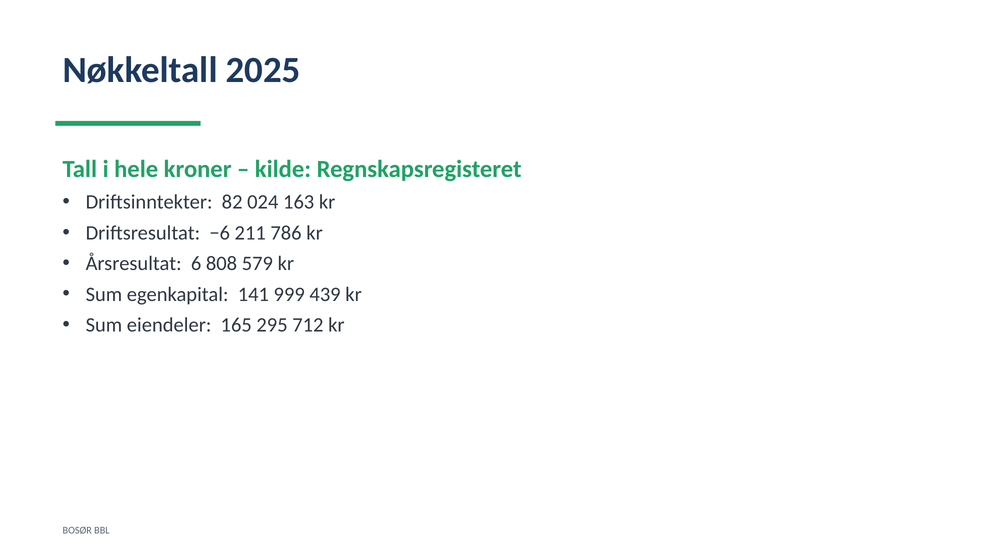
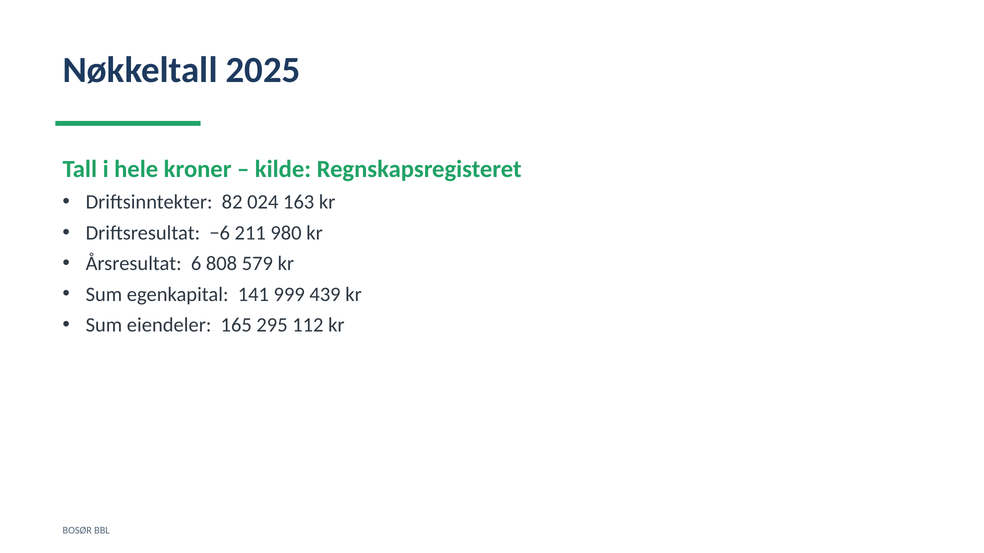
786: 786 -> 980
712: 712 -> 112
